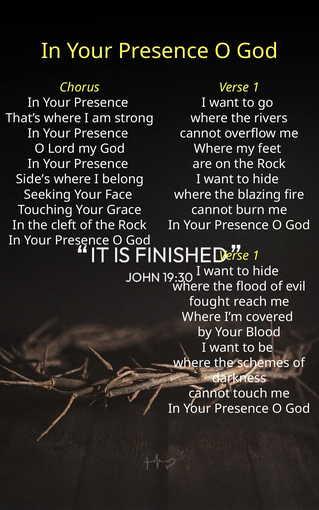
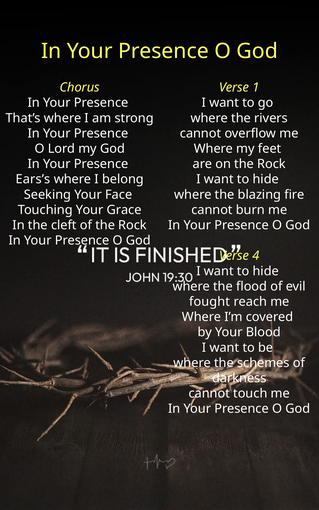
Side’s: Side’s -> Ears’s
1 at (256, 256): 1 -> 4
